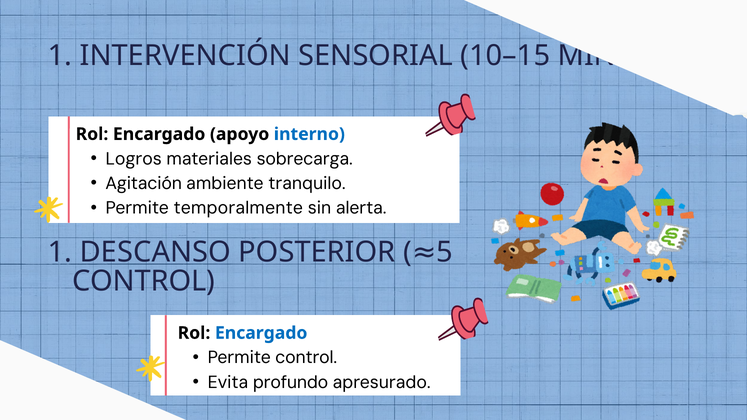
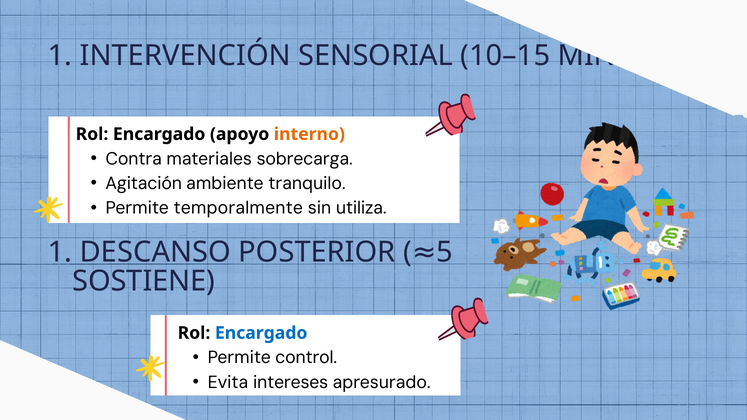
interno colour: blue -> orange
Logros: Logros -> Contra
alerta: alerta -> utiliza
CONTROL at (144, 281): CONTROL -> SOSTIENE
profundo: profundo -> intereses
